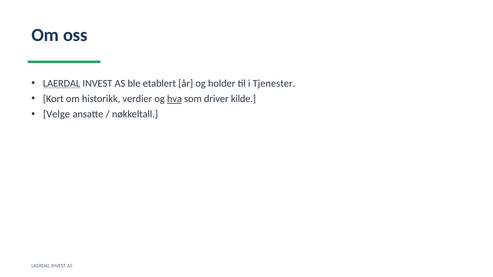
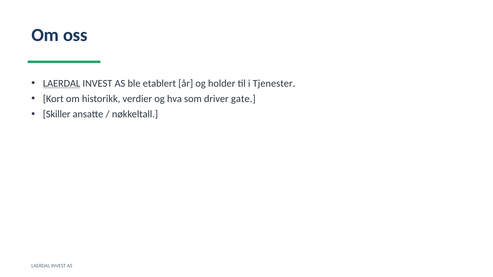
hva underline: present -> none
kilde: kilde -> gate
Velge: Velge -> Skiller
